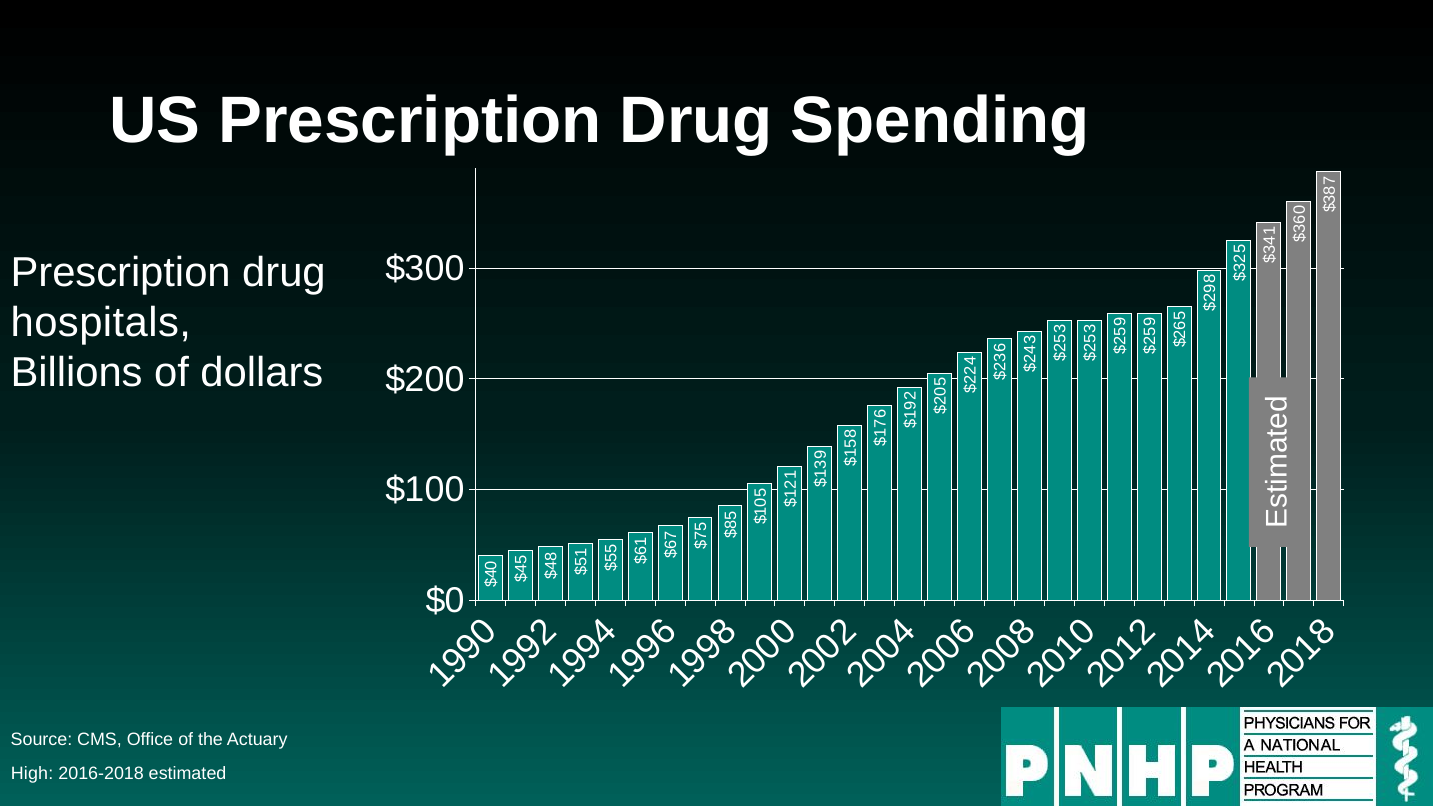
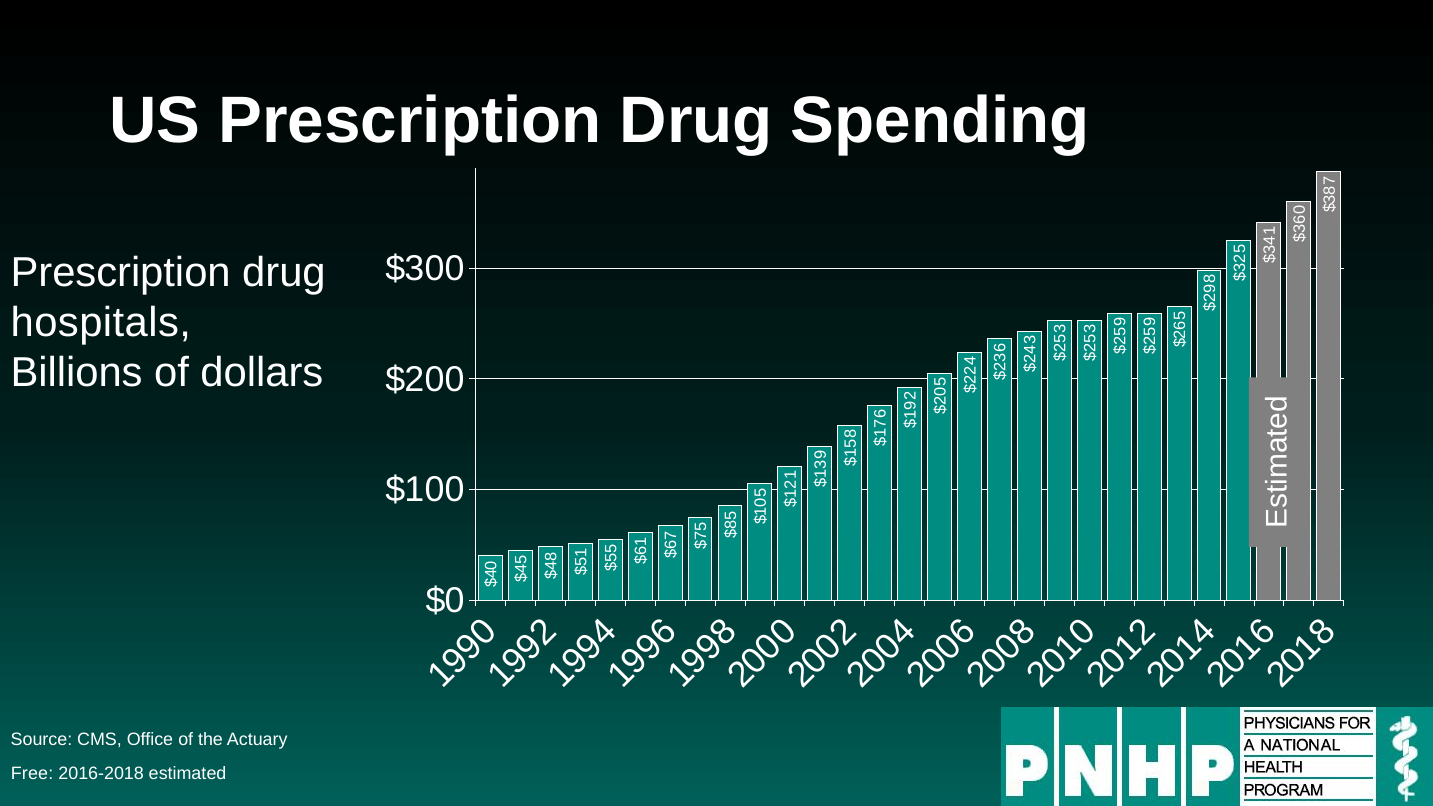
High: High -> Free
